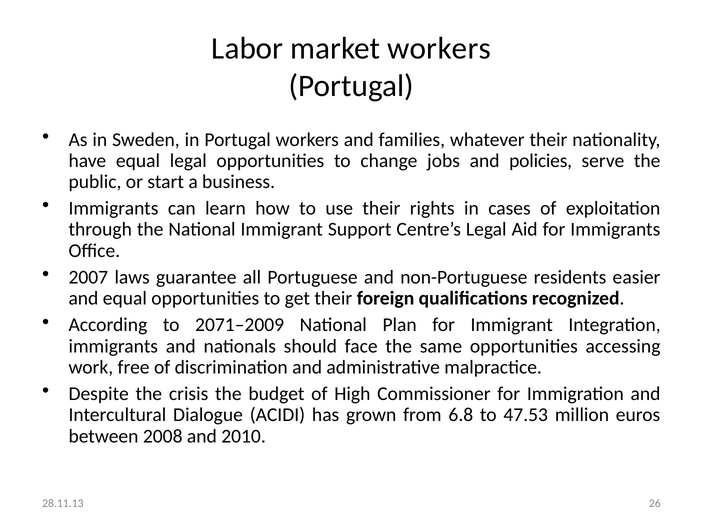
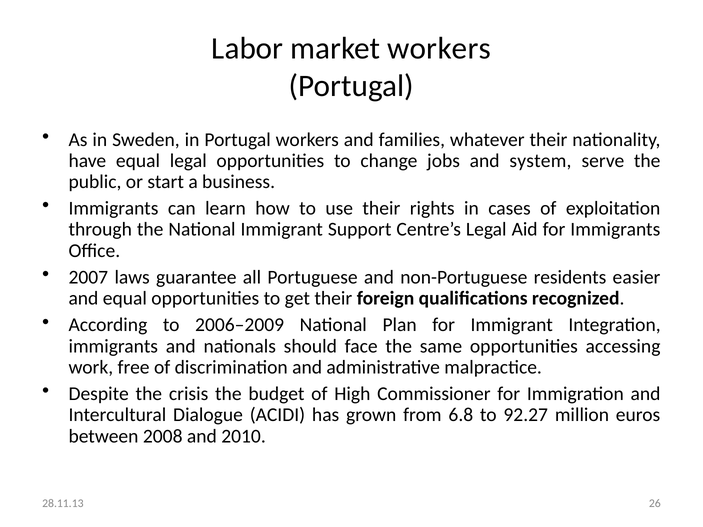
policies: policies -> system
2071–2009: 2071–2009 -> 2006–2009
47.53: 47.53 -> 92.27
